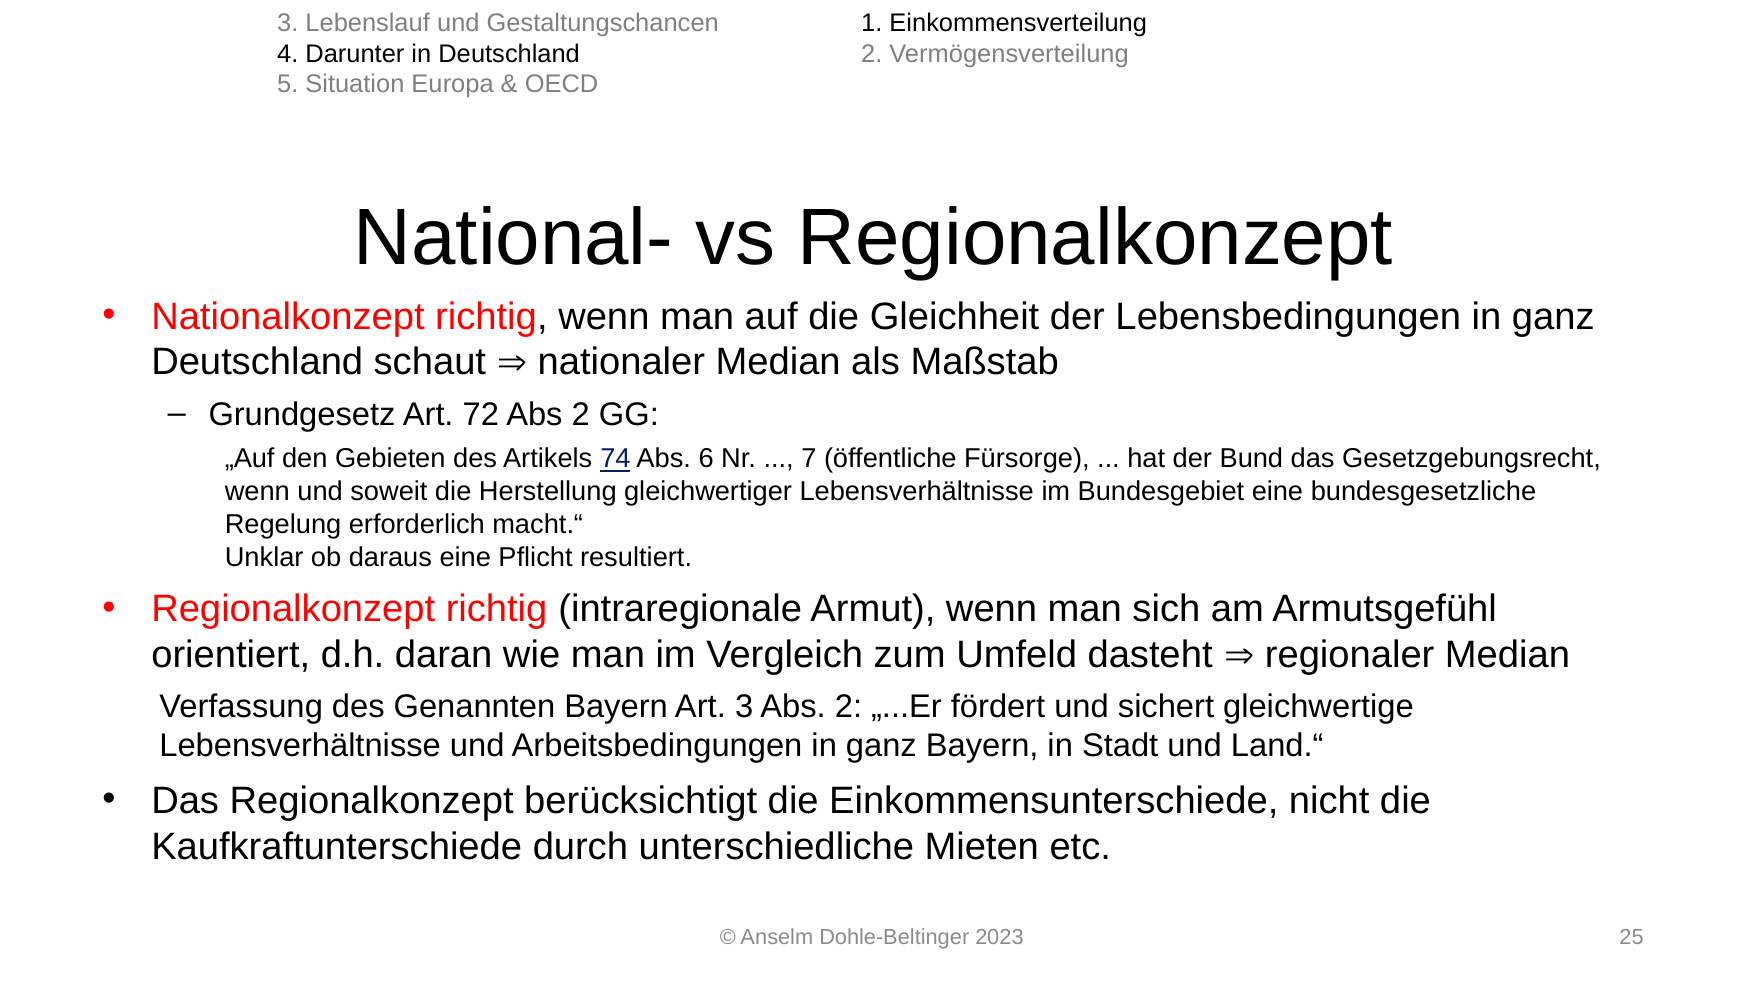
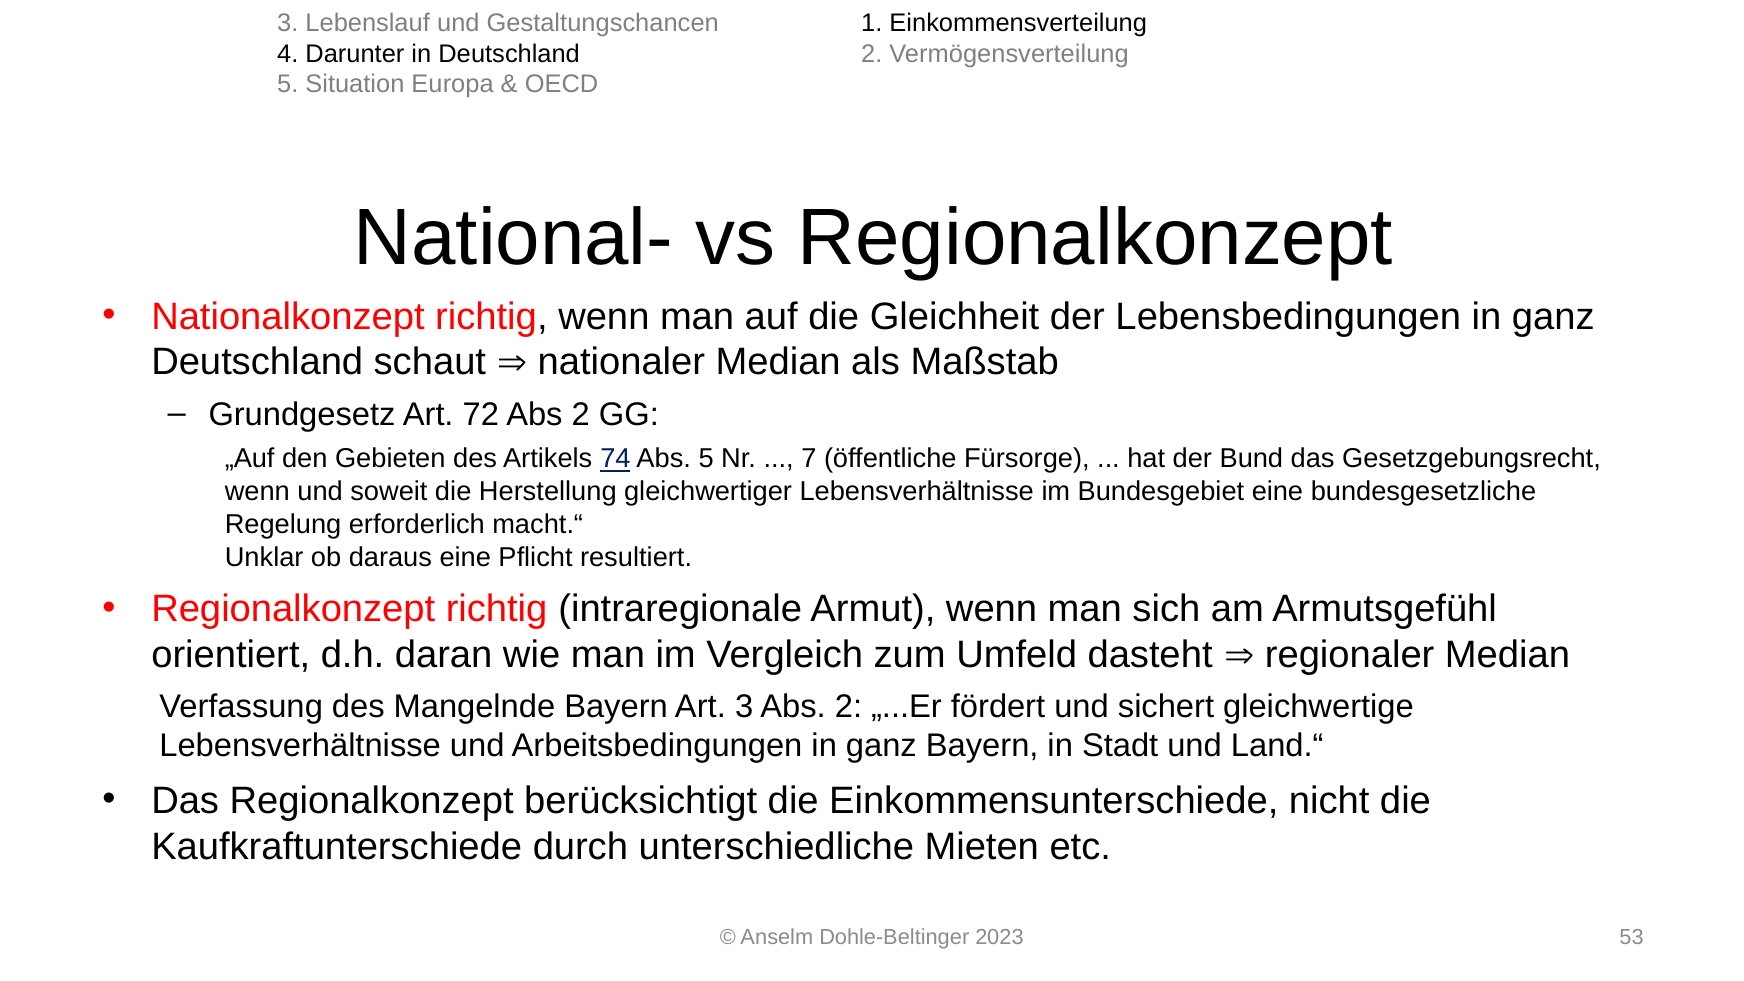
Abs 6: 6 -> 5
Genannten: Genannten -> Mangelnde
25: 25 -> 53
